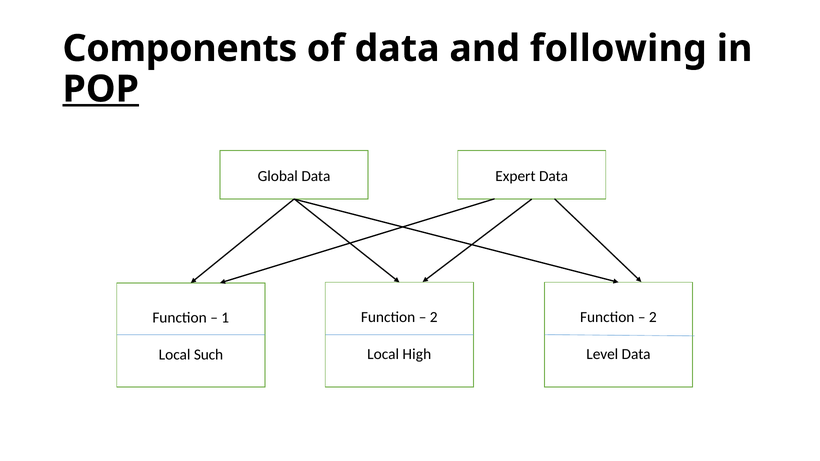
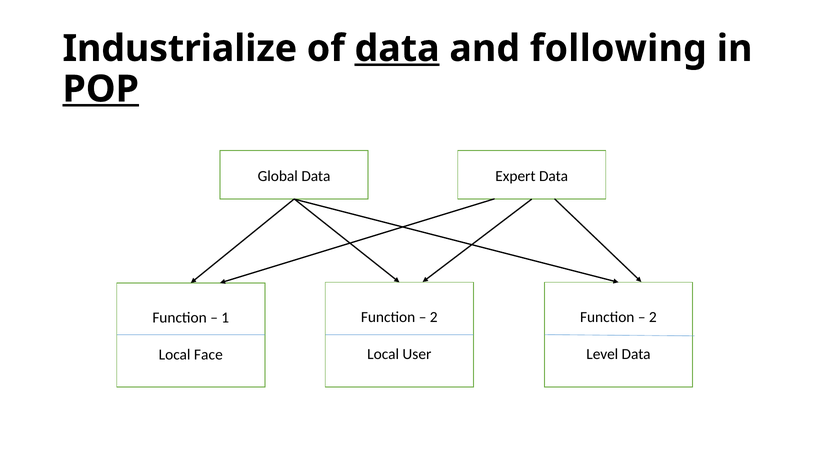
Components: Components -> Industrialize
data at (397, 49) underline: none -> present
High: High -> User
Such: Such -> Face
